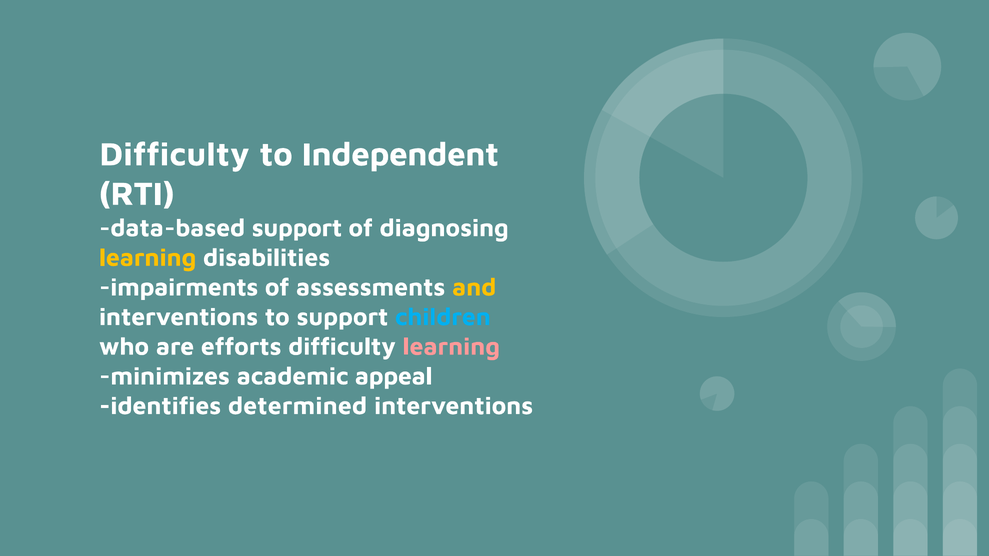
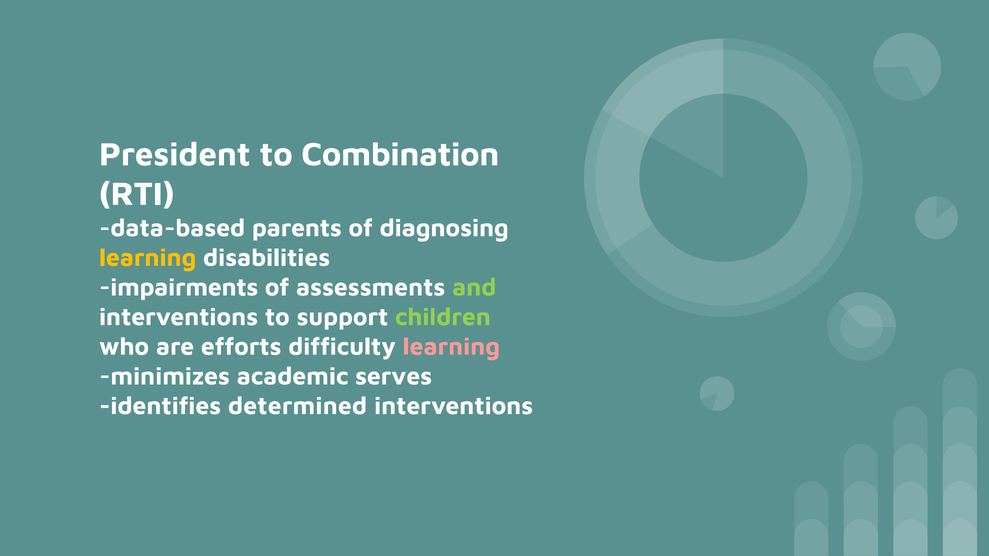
Difficulty at (175, 155): Difficulty -> President
Independent: Independent -> Combination
data-based support: support -> parents
and colour: yellow -> light green
children colour: light blue -> light green
appeal: appeal -> serves
